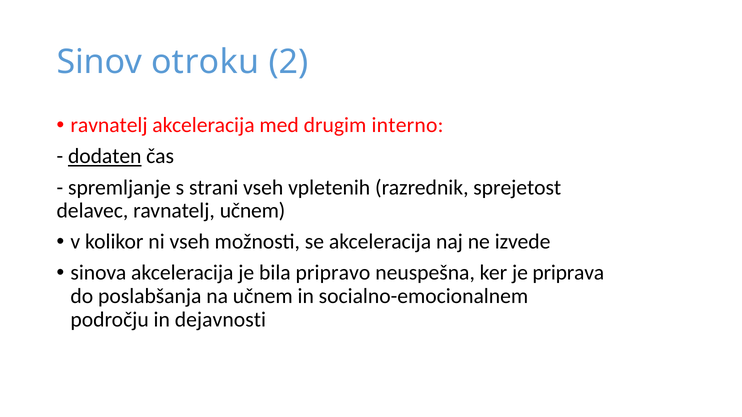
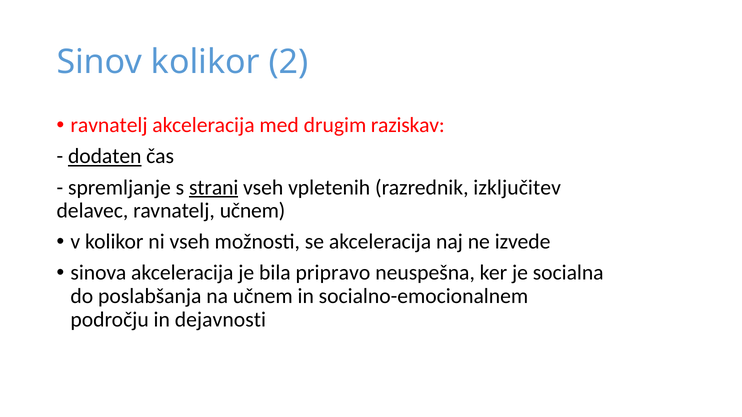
Sinov otroku: otroku -> kolikor
interno: interno -> raziskav
strani underline: none -> present
sprejetost: sprejetost -> izključitev
priprava: priprava -> socialna
